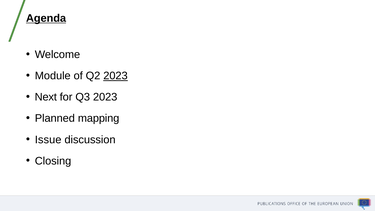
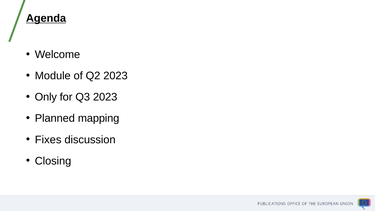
2023 at (115, 76) underline: present -> none
Next: Next -> Only
Issue: Issue -> Fixes
